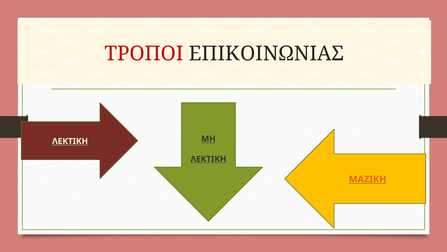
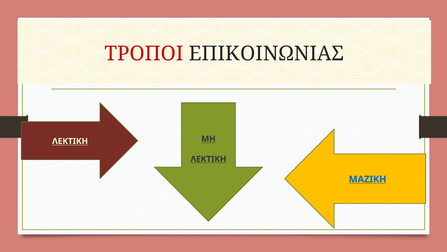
ΜΑΖΙΚΗ colour: orange -> blue
